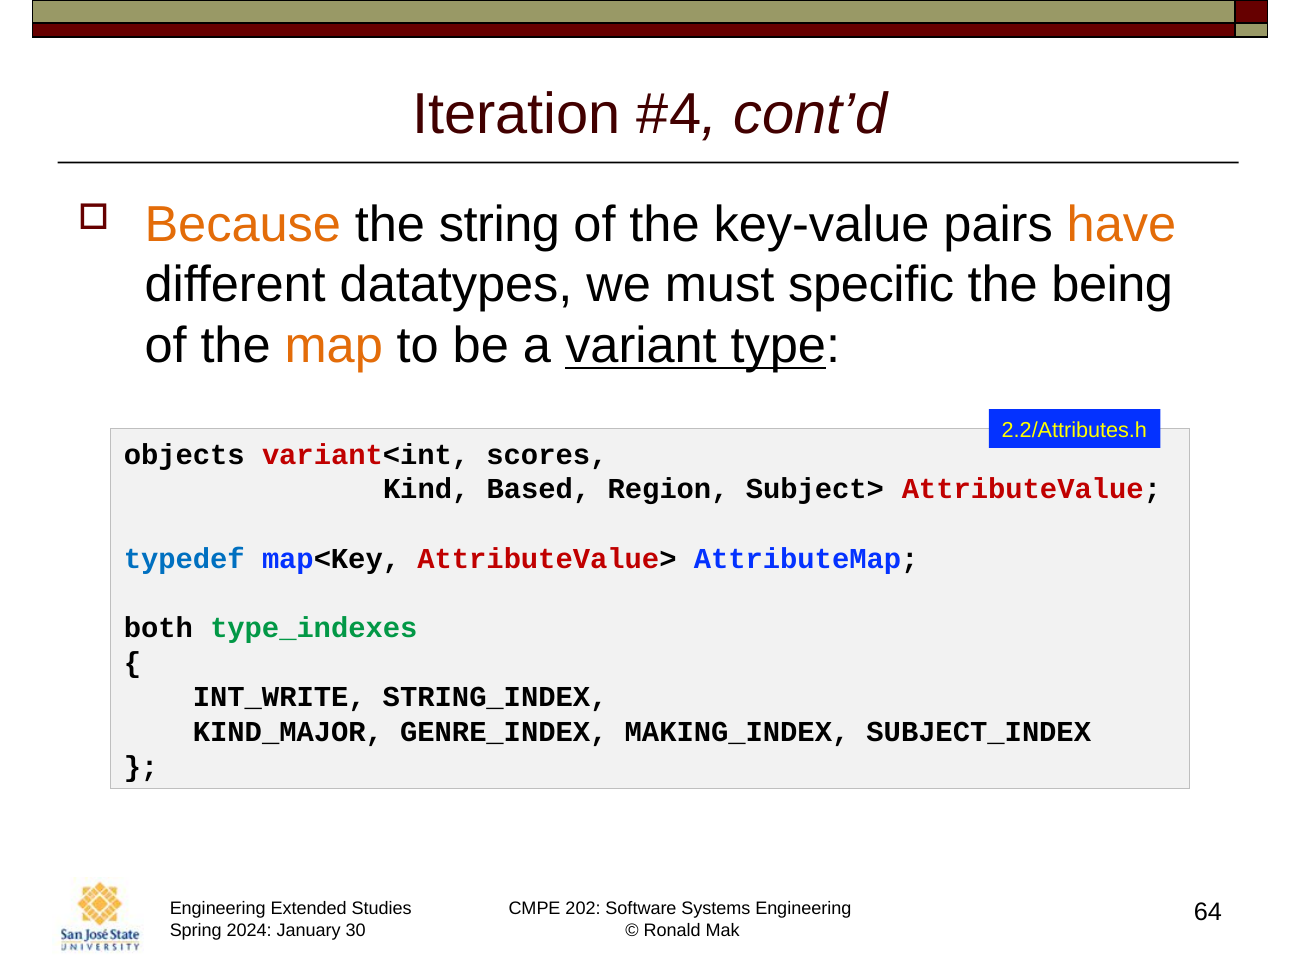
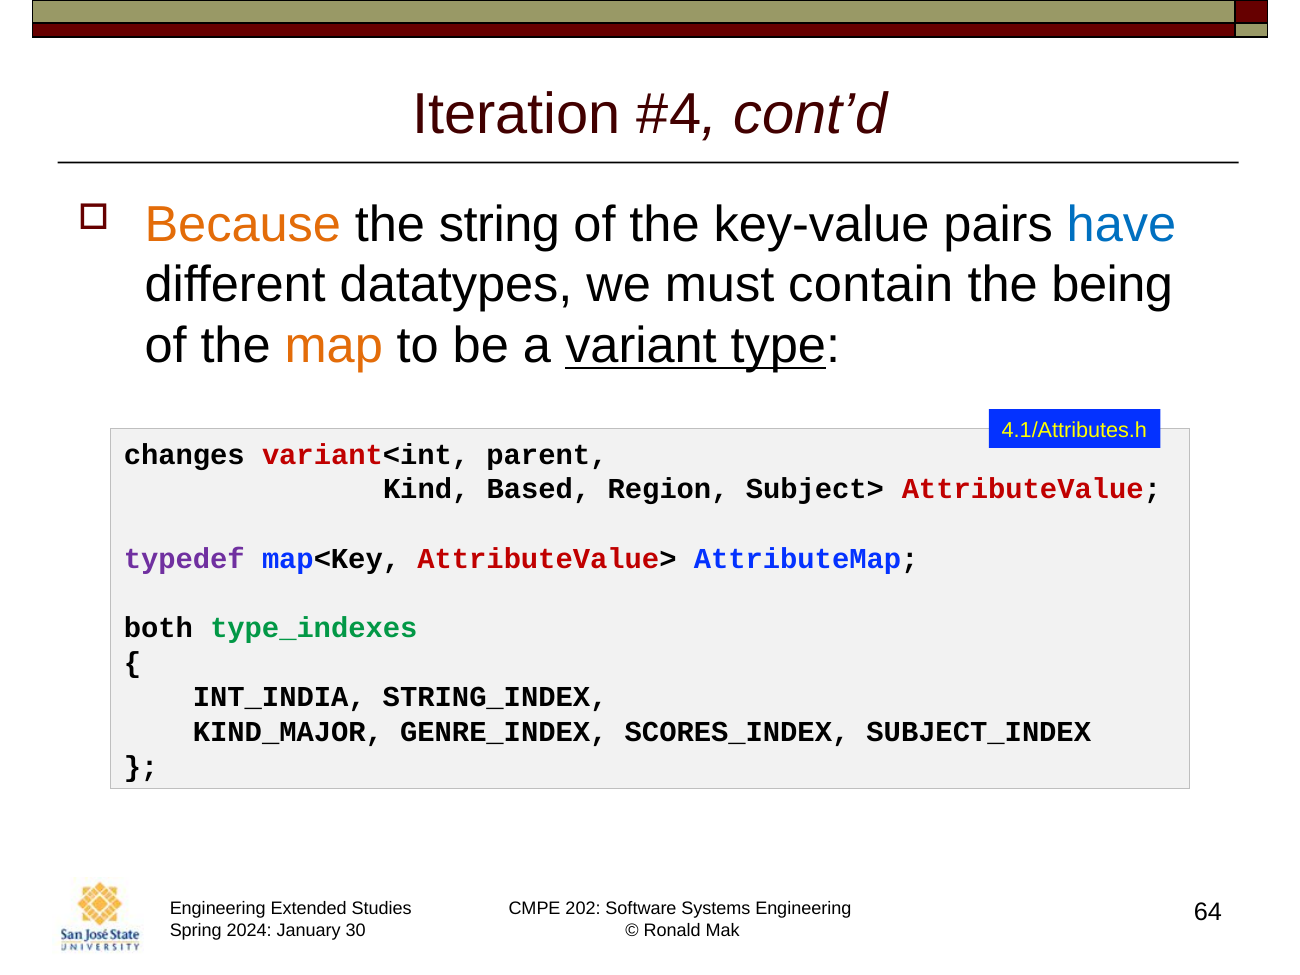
have colour: orange -> blue
specific: specific -> contain
2.2/Attributes.h: 2.2/Attributes.h -> 4.1/Attributes.h
objects: objects -> changes
scores: scores -> parent
typedef colour: blue -> purple
INT_WRITE: INT_WRITE -> INT_INDIA
MAKING_INDEX: MAKING_INDEX -> SCORES_INDEX
